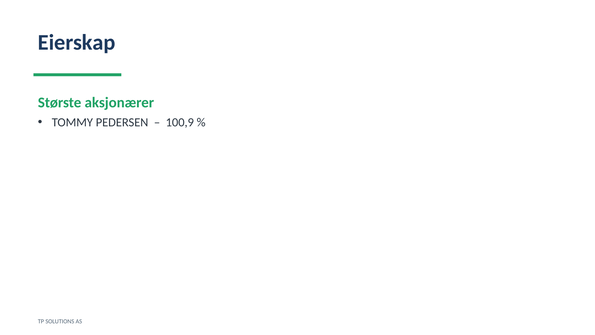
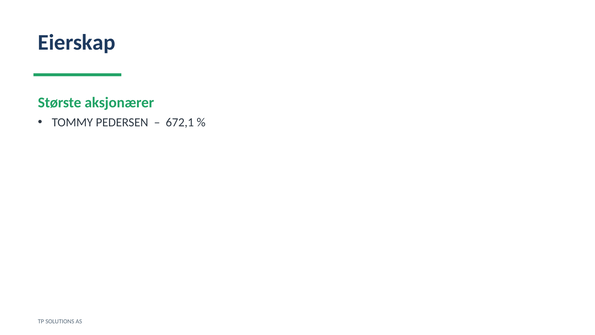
100,9: 100,9 -> 672,1
